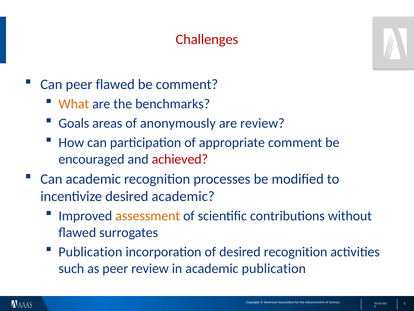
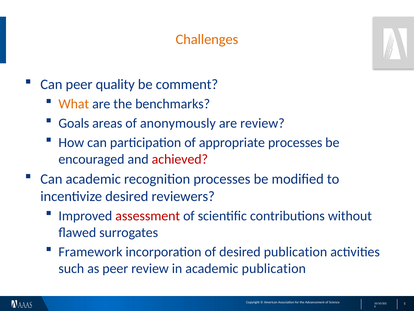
Challenges colour: red -> orange
peer flawed: flawed -> quality
appropriate comment: comment -> processes
desired academic: academic -> reviewers
assessment colour: orange -> red
Publication at (90, 251): Publication -> Framework
desired recognition: recognition -> publication
